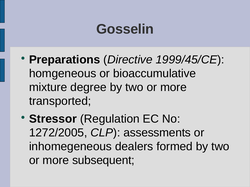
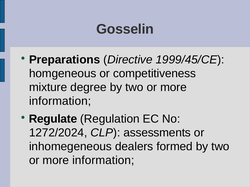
bioaccumulative: bioaccumulative -> competitiveness
transported at (60, 101): transported -> information
Stressor: Stressor -> Regulate
1272/2005: 1272/2005 -> 1272/2024
subsequent at (103, 161): subsequent -> information
